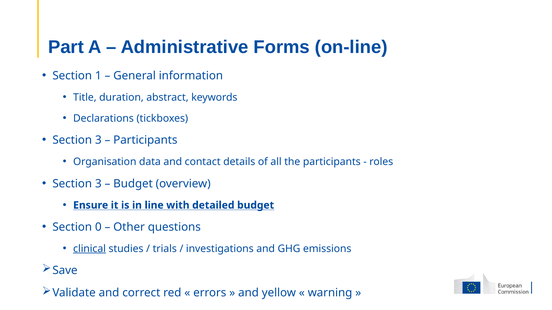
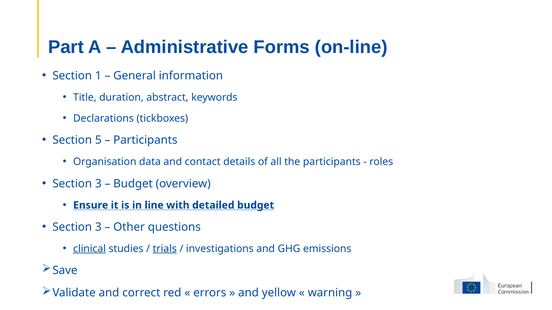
3 at (98, 140): 3 -> 5
0 at (98, 227): 0 -> 3
trials underline: none -> present
